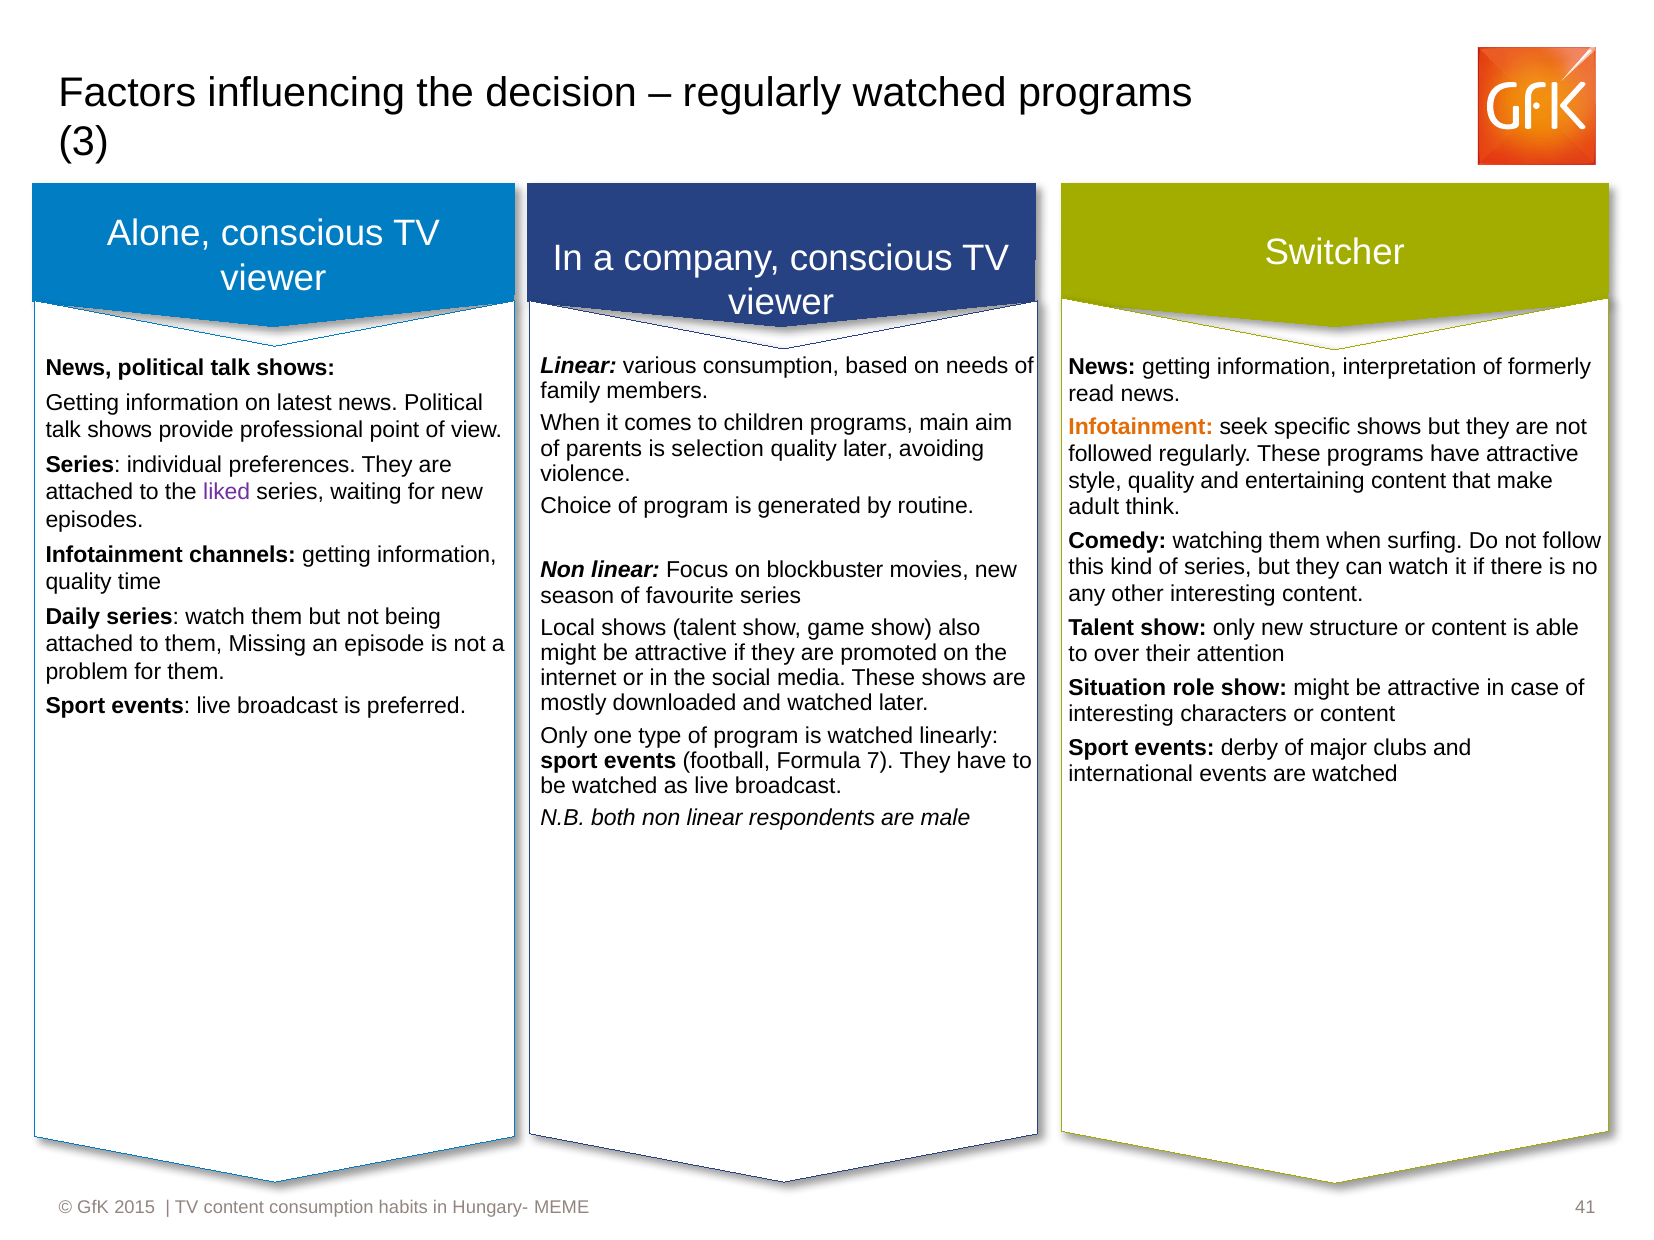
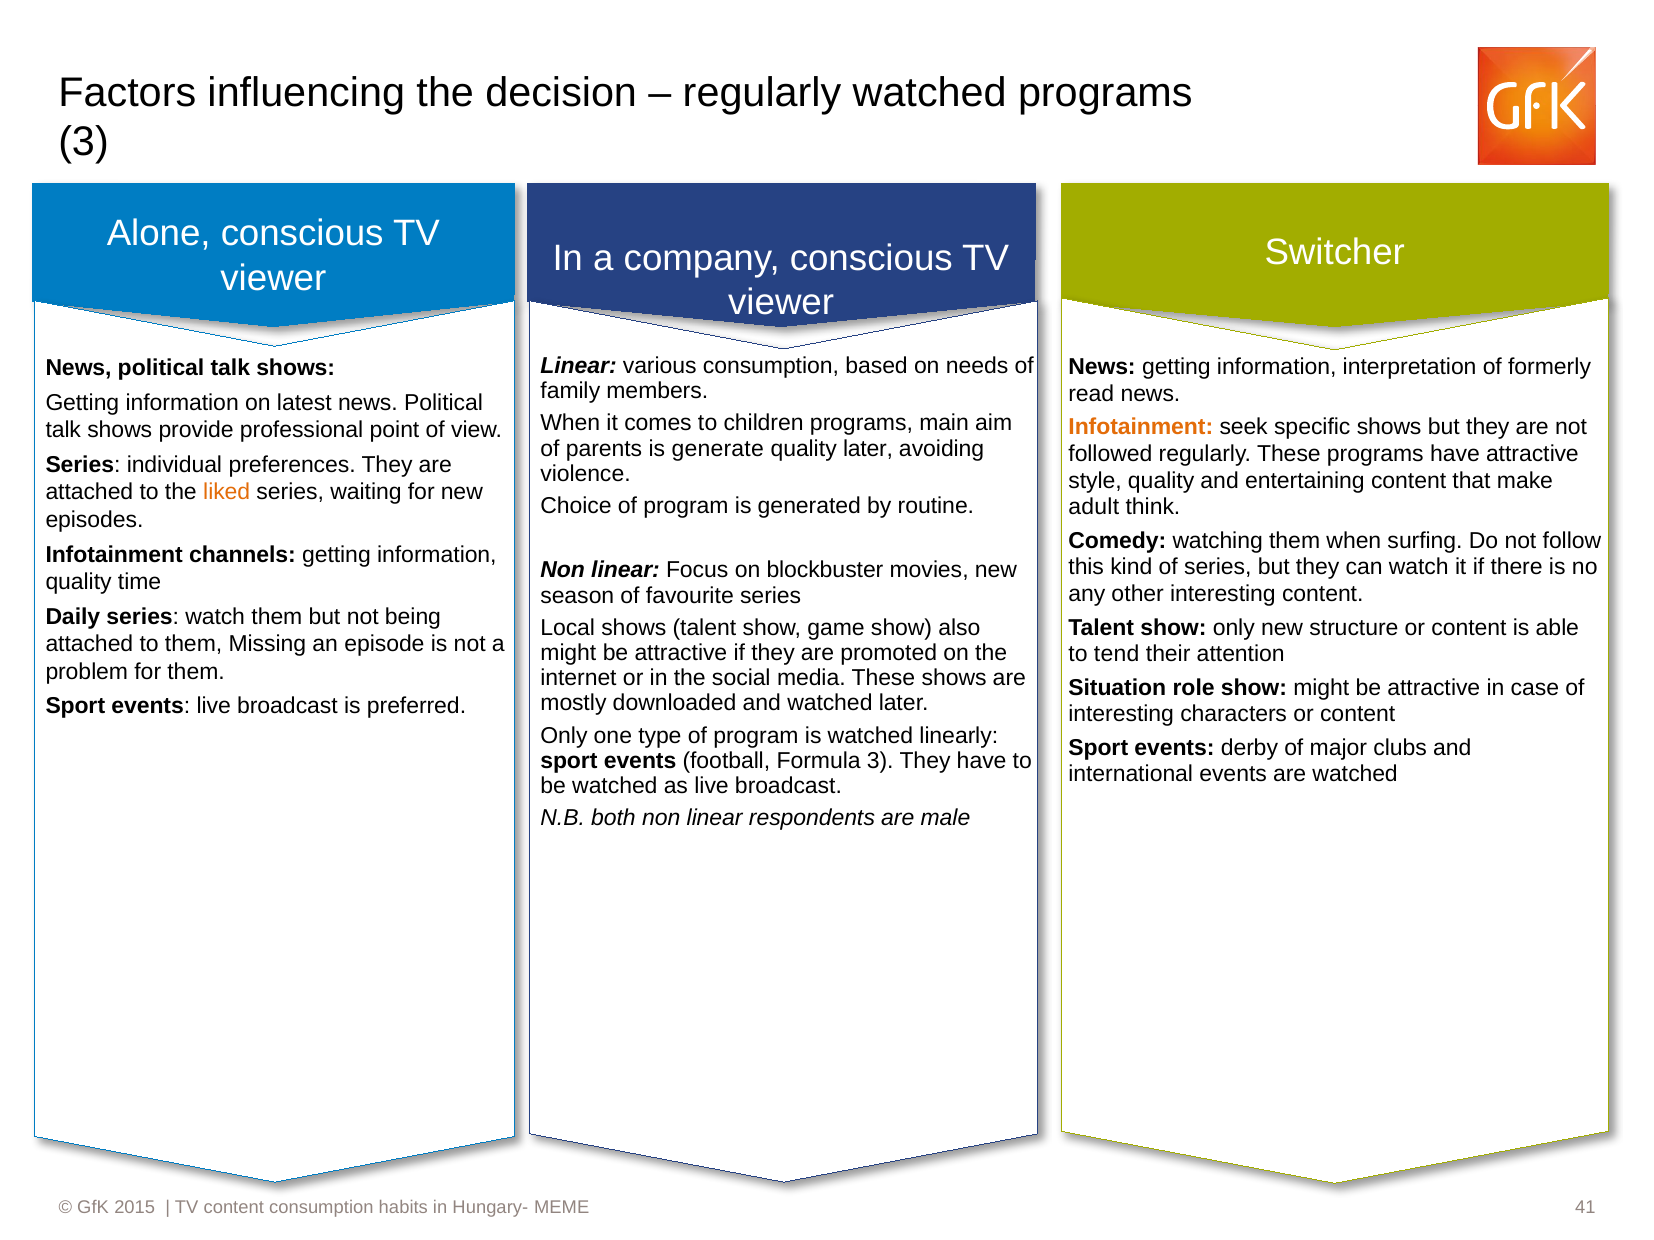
selection: selection -> generate
liked colour: purple -> orange
over: over -> tend
Formula 7: 7 -> 3
